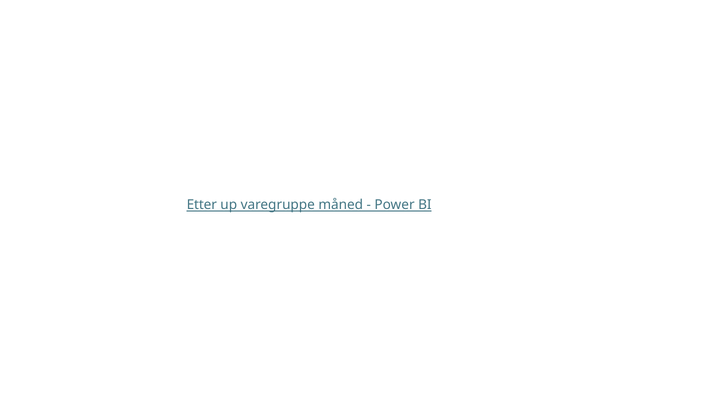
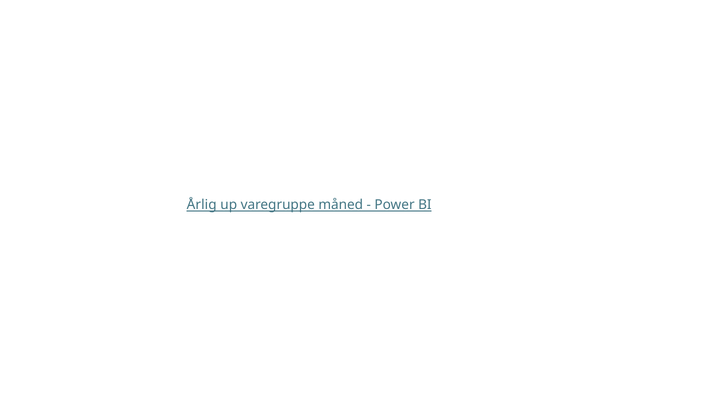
Etter: Etter -> Årlig
